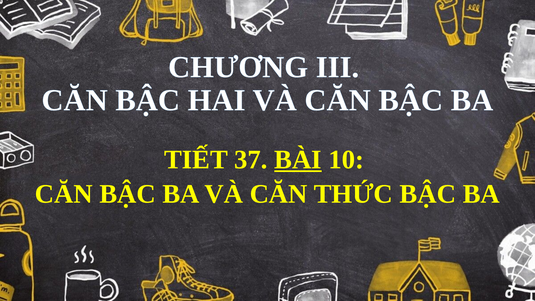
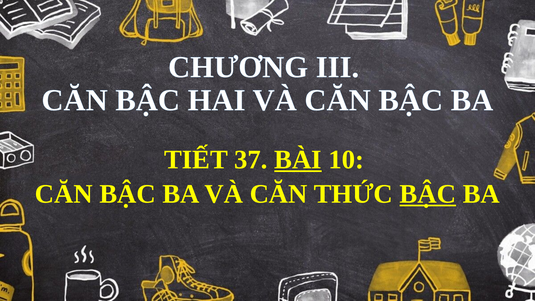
BẬC at (428, 194) underline: none -> present
